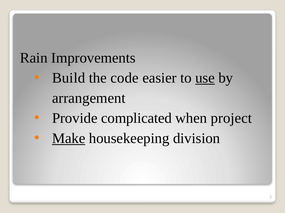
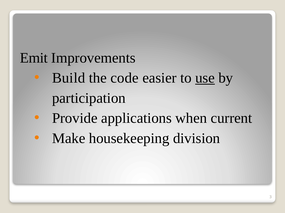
Rain: Rain -> Emit
arrangement: arrangement -> participation
complicated: complicated -> applications
project: project -> current
Make underline: present -> none
